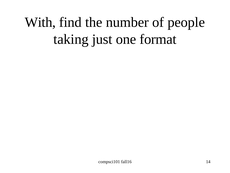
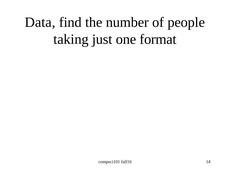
With: With -> Data
